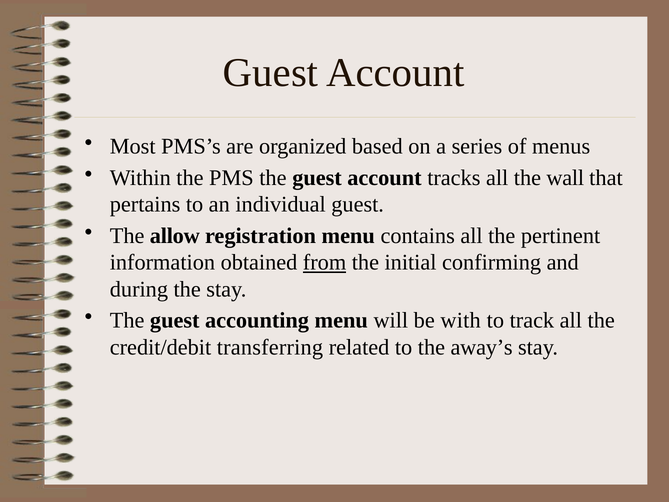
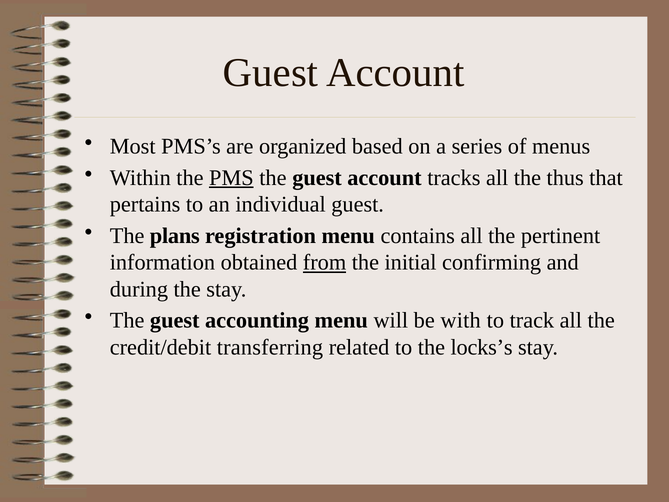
PMS underline: none -> present
wall: wall -> thus
allow: allow -> plans
away’s: away’s -> locks’s
